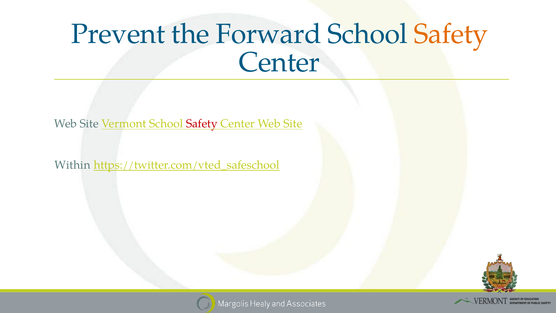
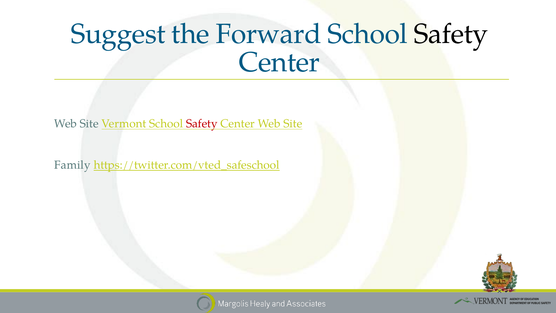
Prevent: Prevent -> Suggest
Safety at (451, 34) colour: orange -> black
Within: Within -> Family
